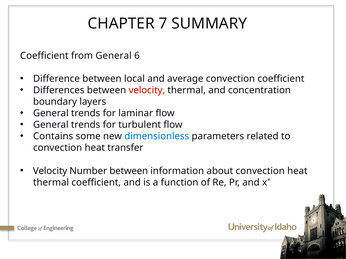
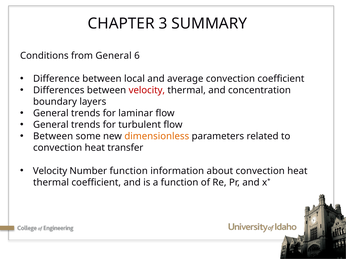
7: 7 -> 3
Coefficient at (44, 56): Coefficient -> Conditions
Contains at (53, 137): Contains -> Between
dimensionless colour: blue -> orange
Number between: between -> function
